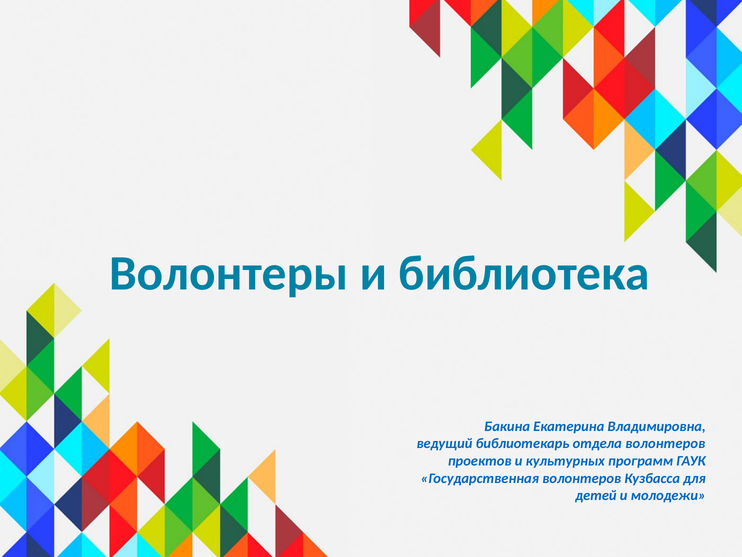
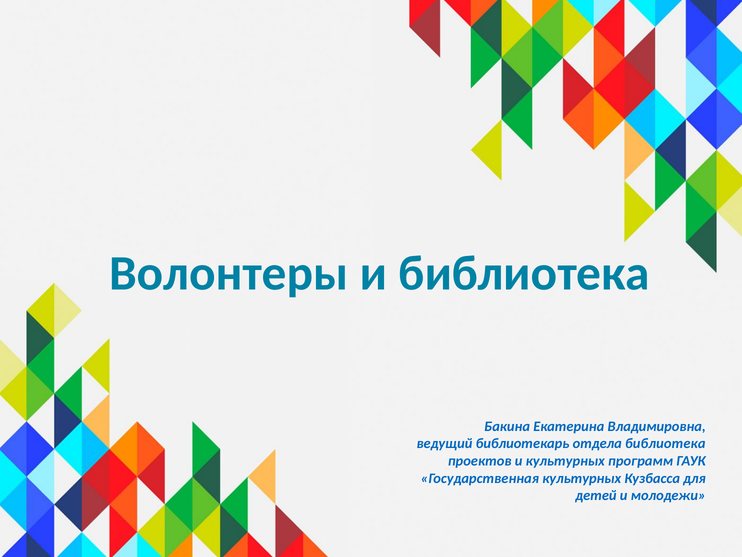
отдела волонтеров: волонтеров -> библиотека
Государственная волонтеров: волонтеров -> культурных
